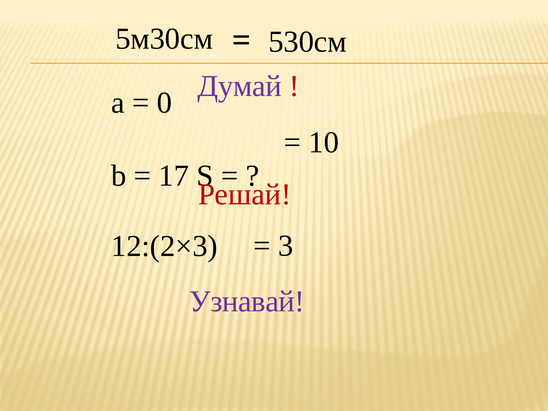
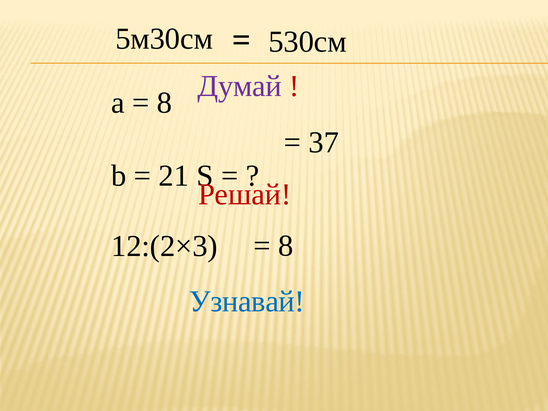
0 at (165, 103): 0 -> 8
10: 10 -> 37
17: 17 -> 21
3 at (286, 246): 3 -> 8
Узнавай colour: purple -> blue
